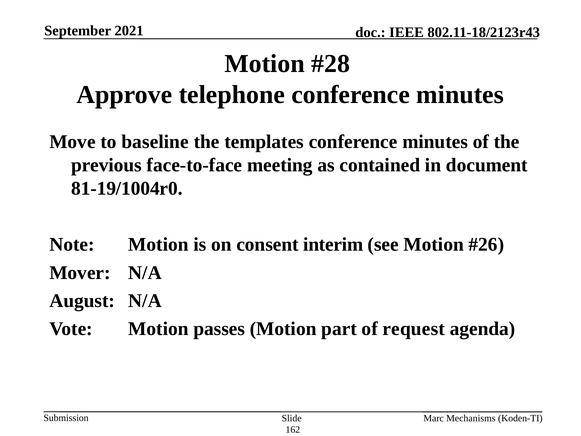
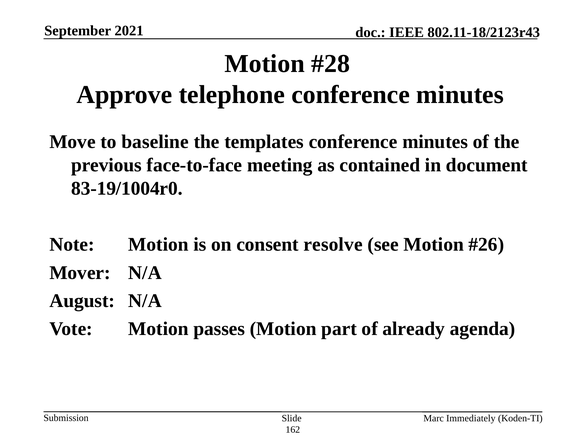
81-19/1004r0: 81-19/1004r0 -> 83-19/1004r0
interim: interim -> resolve
request: request -> already
Mechanisms: Mechanisms -> Immediately
